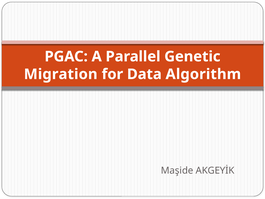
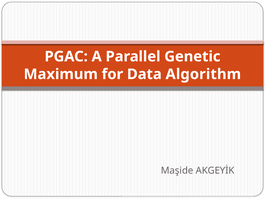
Migration: Migration -> Maximum
